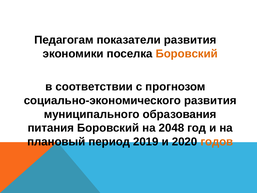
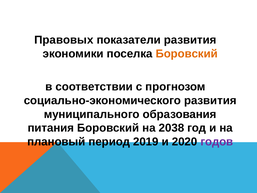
Педагогам: Педагогам -> Правовых
2048: 2048 -> 2038
годов colour: orange -> purple
